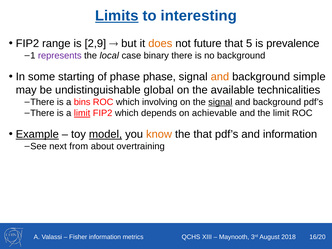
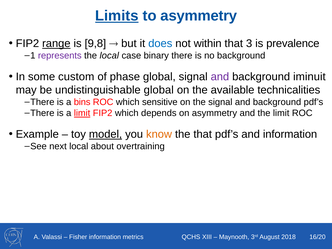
to interesting: interesting -> asymmetry
range underline: none -> present
2,9: 2,9 -> 9,8
does colour: orange -> blue
future: future -> within
5: 5 -> 3
starting: starting -> custom
phase phase: phase -> global
and at (220, 77) colour: orange -> purple
simple: simple -> iminuit
involving: involving -> sensitive
signal at (220, 102) underline: present -> none
on achievable: achievable -> asymmetry
Example underline: present -> none
next from: from -> local
